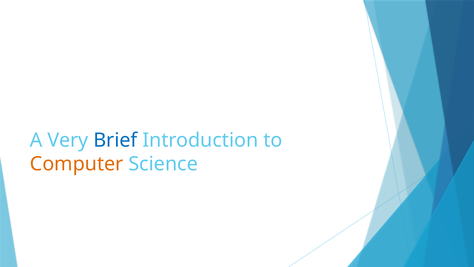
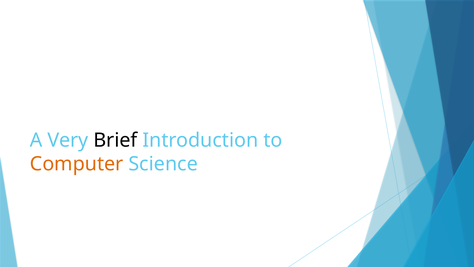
Brief colour: blue -> black
